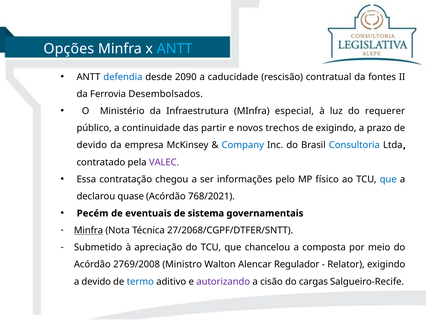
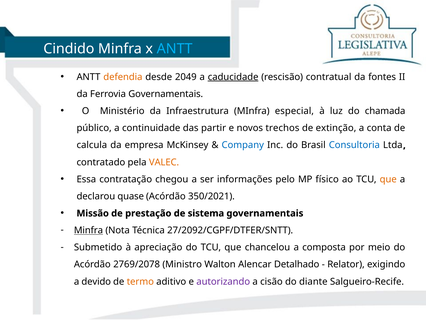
Opções: Opções -> Cindido
defendia colour: blue -> orange
2090: 2090 -> 2049
caducidade underline: none -> present
Ferrovia Desembolsados: Desembolsados -> Governamentais
requerer: requerer -> chamada
de exigindo: exigindo -> extinção
prazo: prazo -> conta
devido at (92, 145): devido -> calcula
VALEC colour: purple -> orange
que at (388, 179) colour: blue -> orange
768/2021: 768/2021 -> 350/2021
Pecém: Pecém -> Missão
eventuais: eventuais -> prestação
27/2068/CGPF/DTFER/SNTT: 27/2068/CGPF/DTFER/SNTT -> 27/2092/CGPF/DTFER/SNTT
2769/2008: 2769/2008 -> 2769/2078
Regulador: Regulador -> Detalhado
termo colour: blue -> orange
cargas: cargas -> diante
